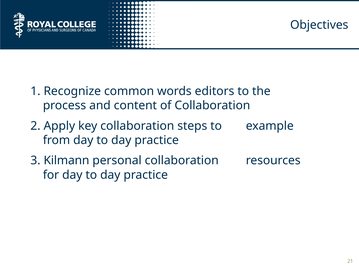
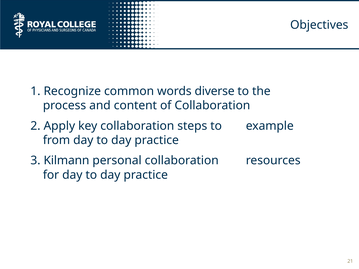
editors: editors -> diverse
